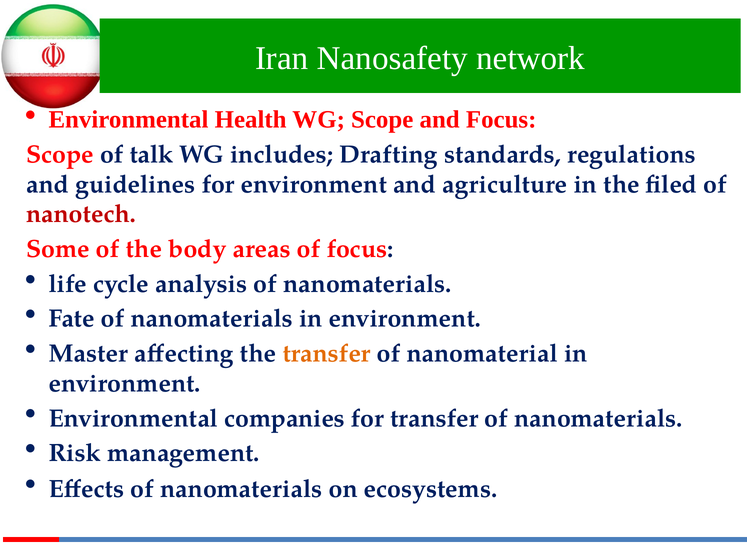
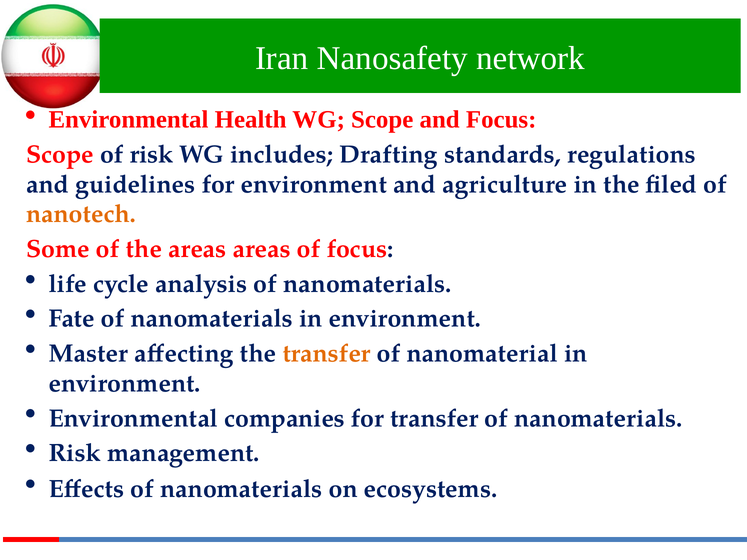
of talk: talk -> risk
nanotech colour: red -> orange
the body: body -> areas
